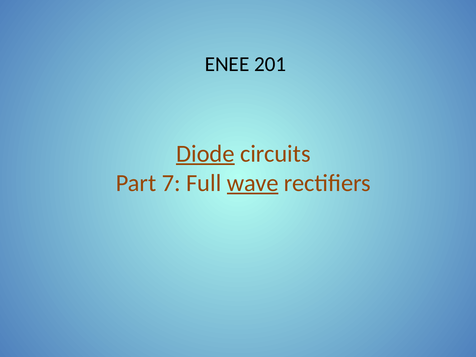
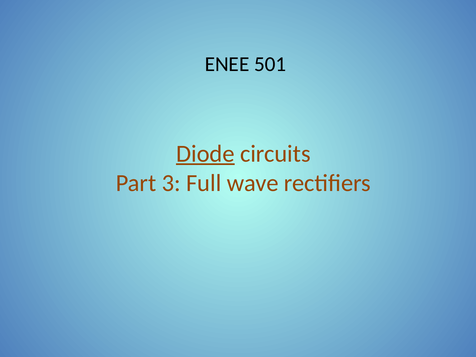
201: 201 -> 501
7: 7 -> 3
wave underline: present -> none
